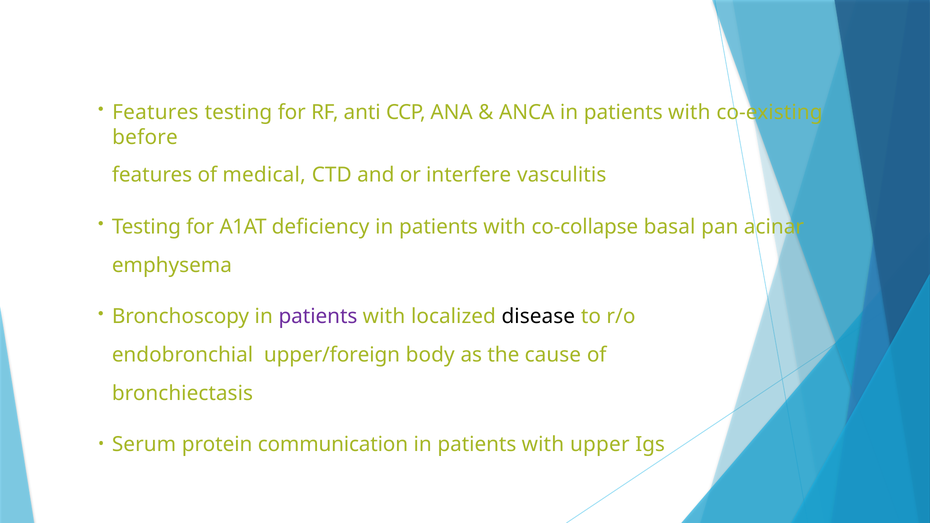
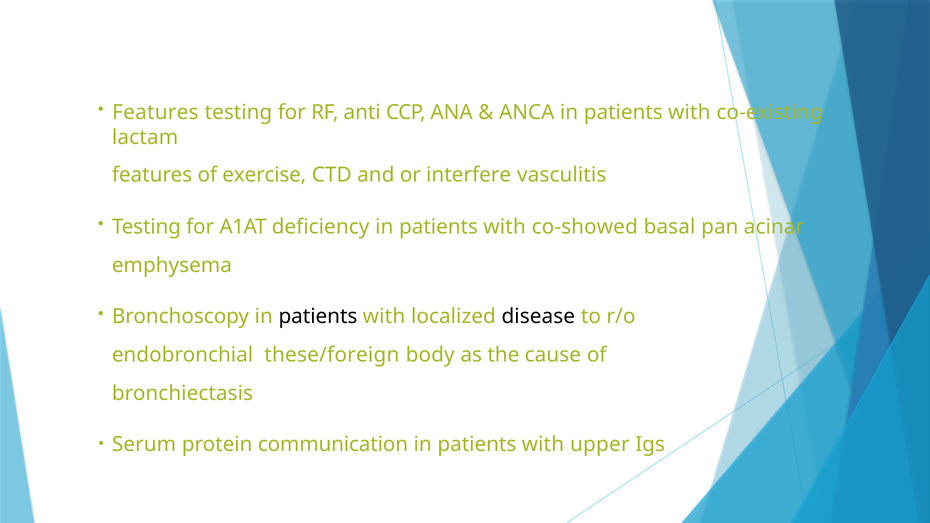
before: before -> lactam
medical: medical -> exercise
co-collapse: co-collapse -> co-showed
patients at (318, 317) colour: purple -> black
upper/foreign: upper/foreign -> these/foreign
